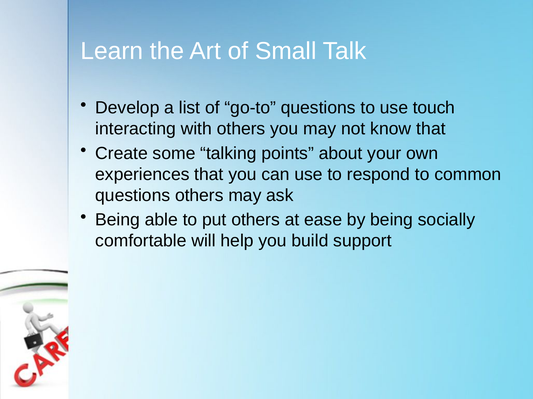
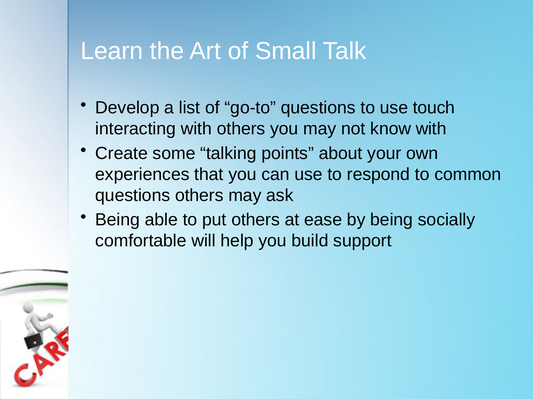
know that: that -> with
